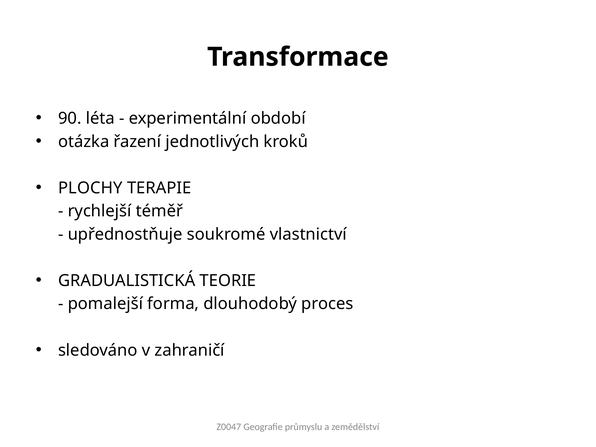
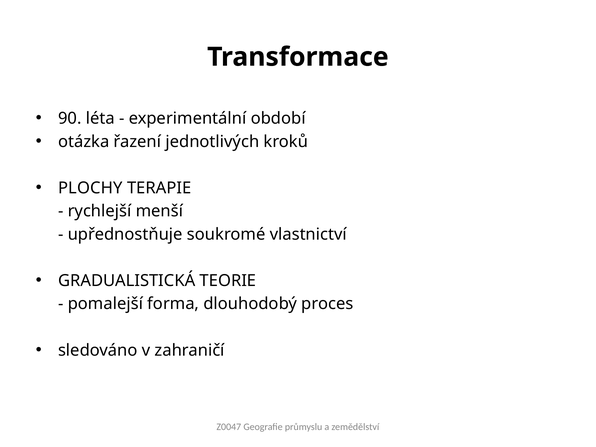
téměř: téměř -> menší
